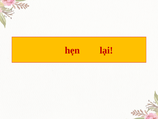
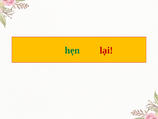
hẹn colour: red -> green
